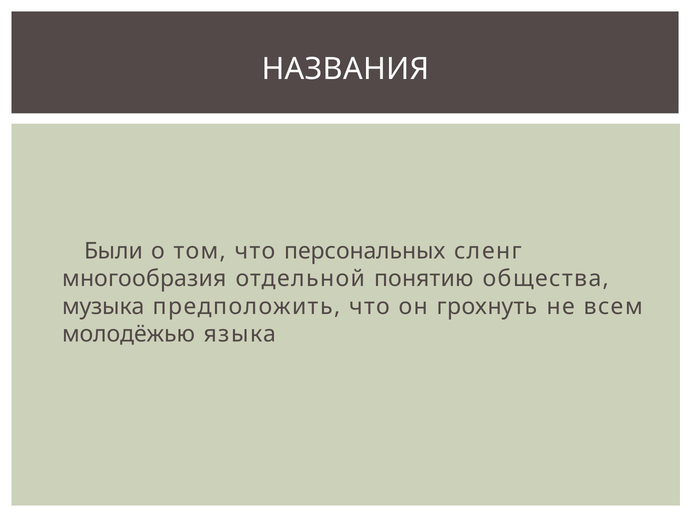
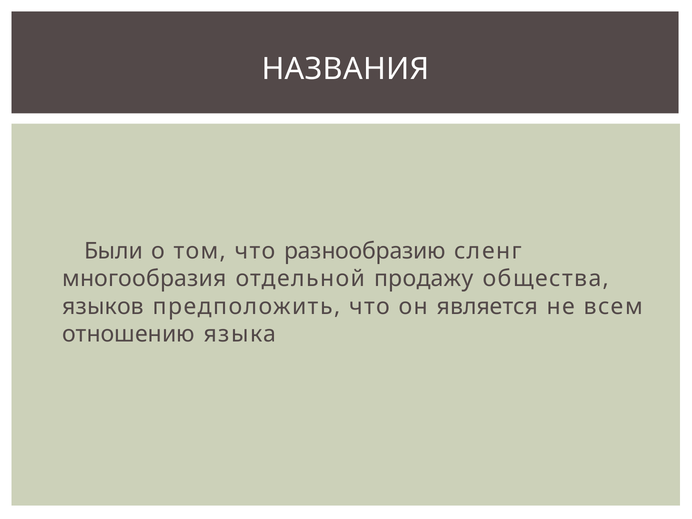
персональных: персональных -> разнообразию
понятию: понятию -> продажу
музыка: музыка -> языков
грохнуть: грохнуть -> является
молодёжью: молодёжью -> отношению
